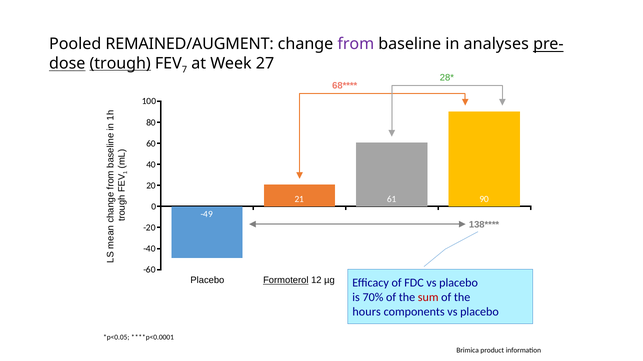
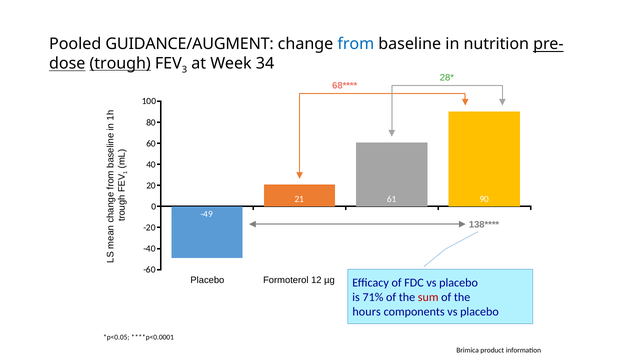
REMAINED/AUGMENT: REMAINED/AUGMENT -> GUIDANCE/AUGMENT
from colour: purple -> blue
analyses: analyses -> nutrition
7: 7 -> 3
27: 27 -> 34
Formoterol underline: present -> none
70%: 70% -> 71%
